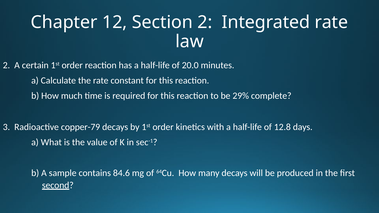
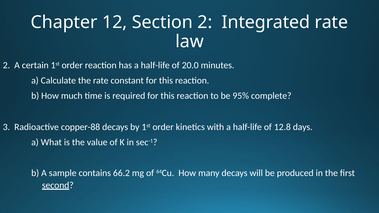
29%: 29% -> 95%
copper-79: copper-79 -> copper-88
84.6: 84.6 -> 66.2
